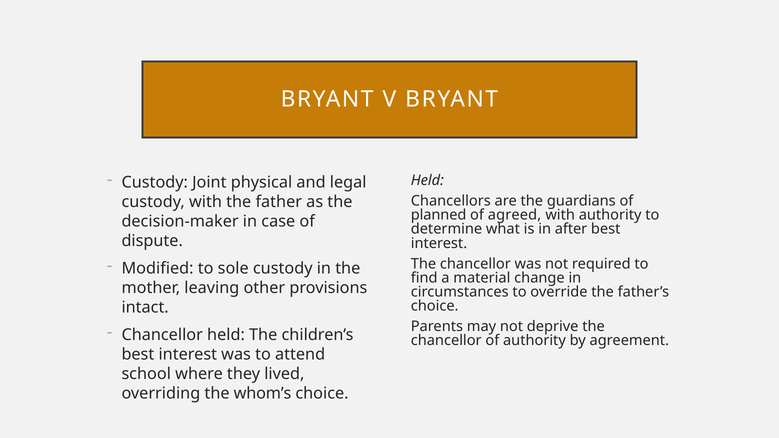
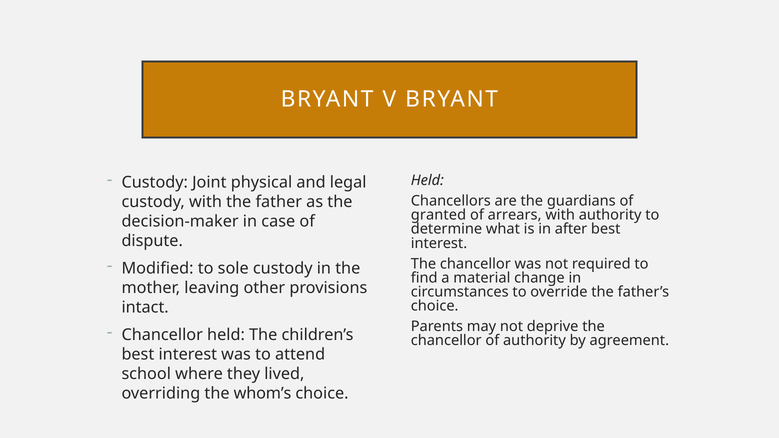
planned: planned -> granted
agreed: agreed -> arrears
